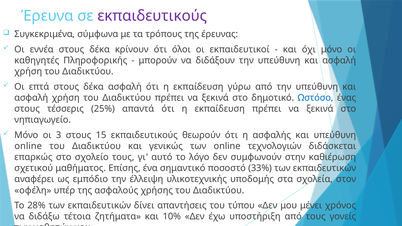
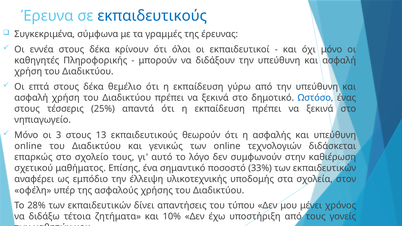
εκπαιδευτικούς at (152, 16) colour: purple -> blue
τρόπους: τρόπους -> γραμμές
δέκα ασφαλή: ασφαλή -> θεμέλιο
15: 15 -> 13
